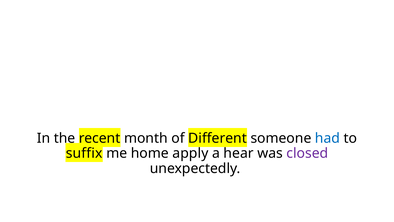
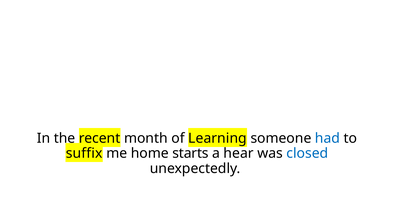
Different: Different -> Learning
apply: apply -> starts
closed colour: purple -> blue
